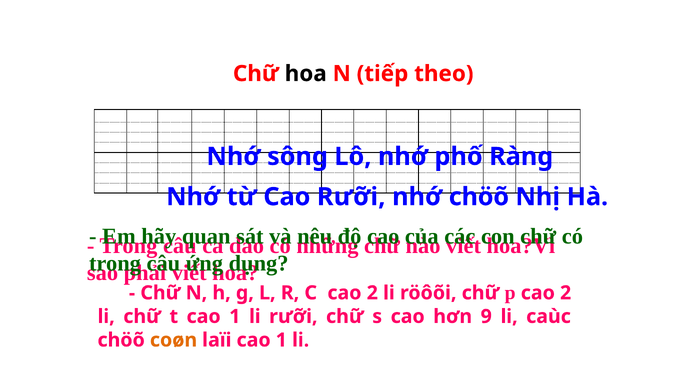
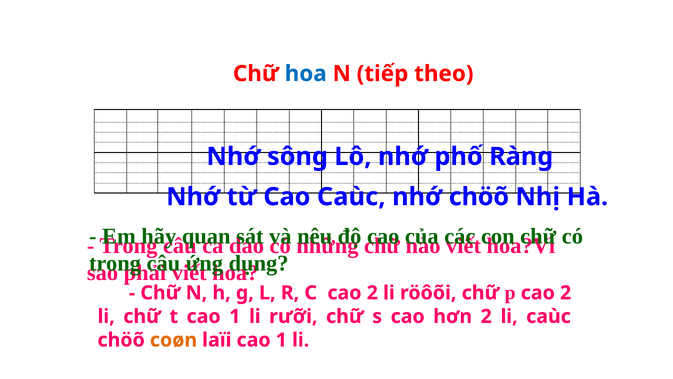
hoa at (306, 74) colour: black -> blue
Cao Rưỡi: Rưỡi -> Caùc
hơn 9: 9 -> 2
